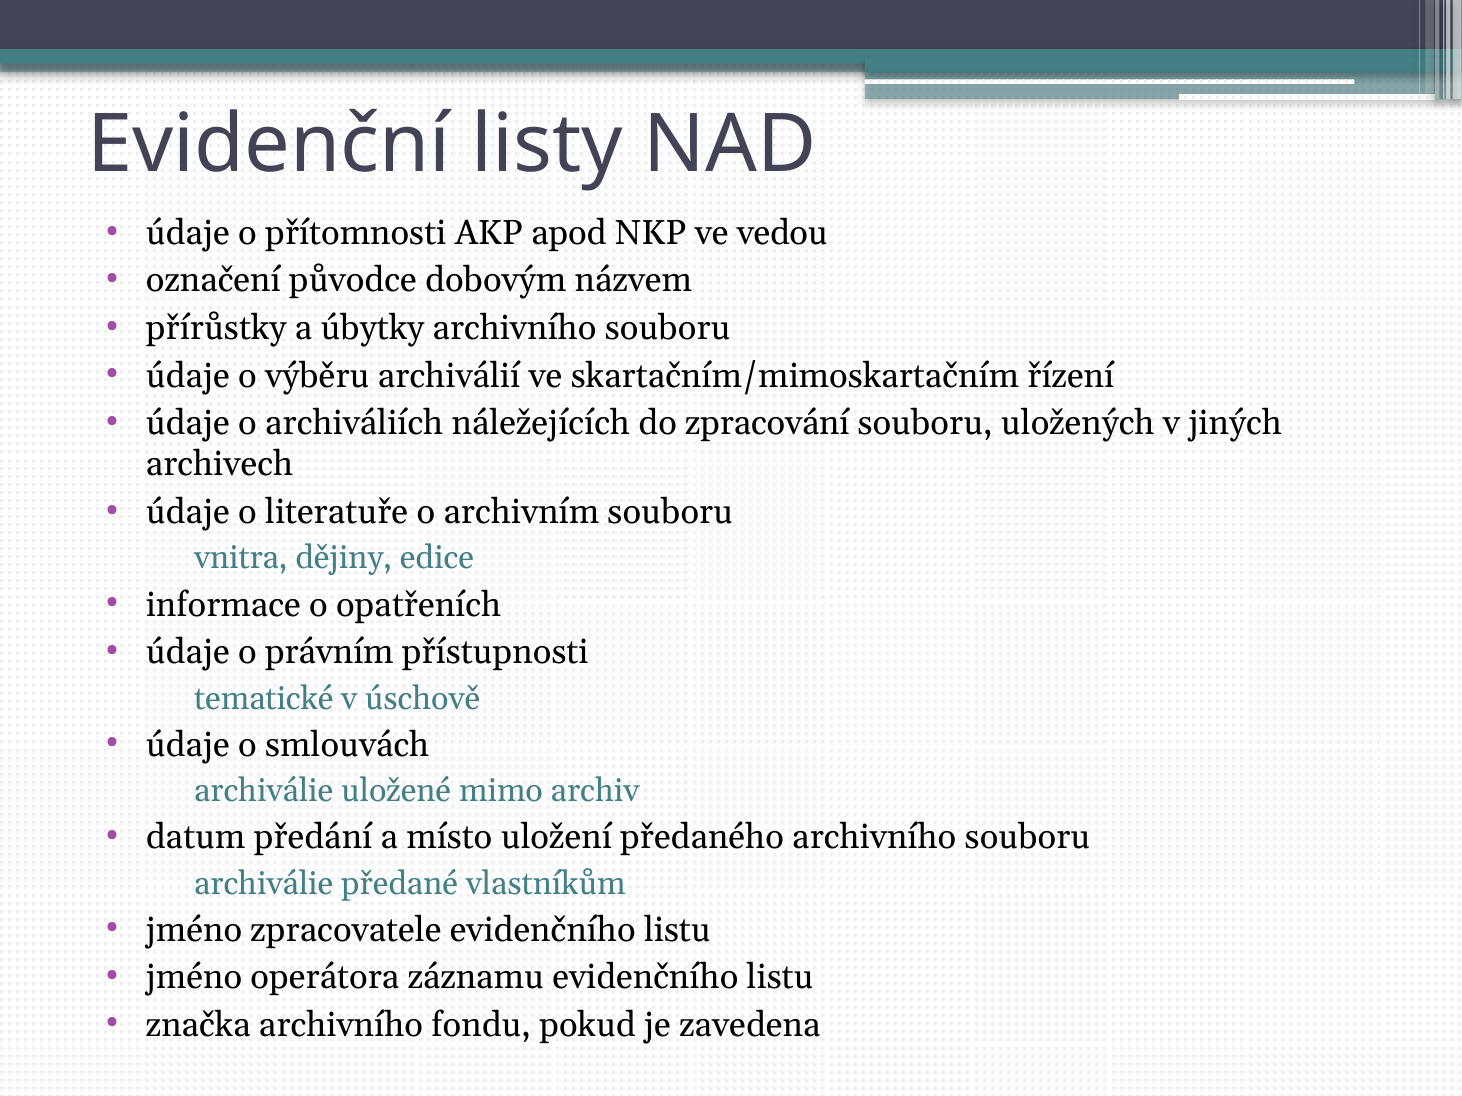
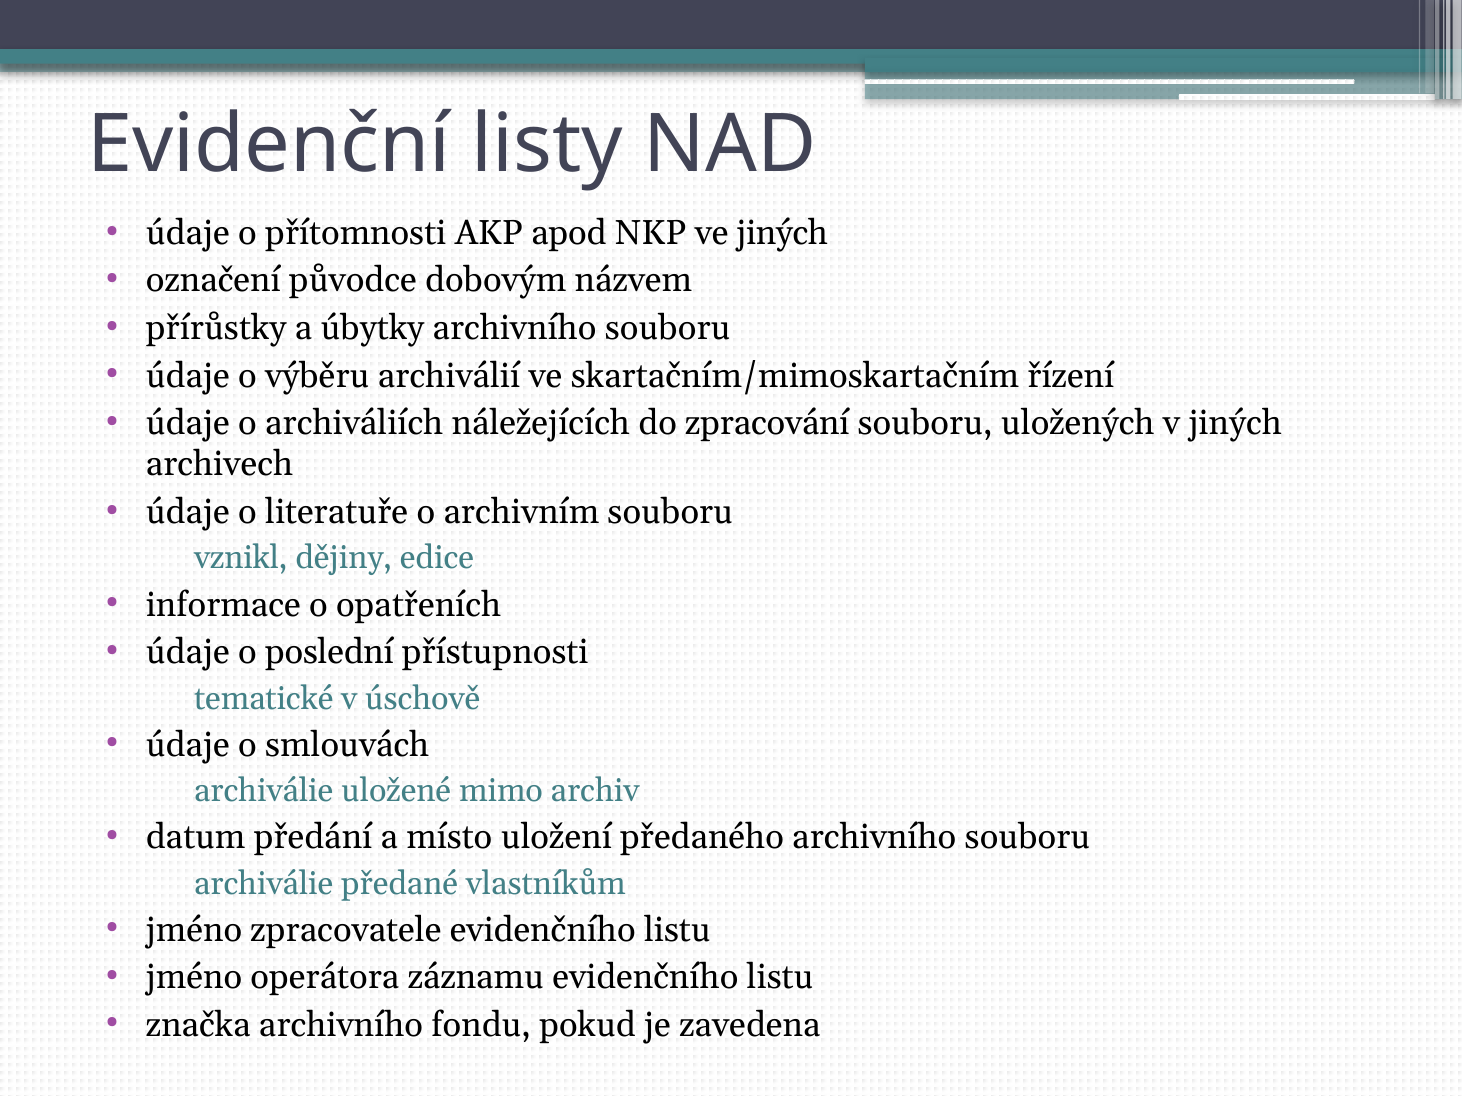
ve vedou: vedou -> jiných
vnitra: vnitra -> vznikl
právním: právním -> poslední
